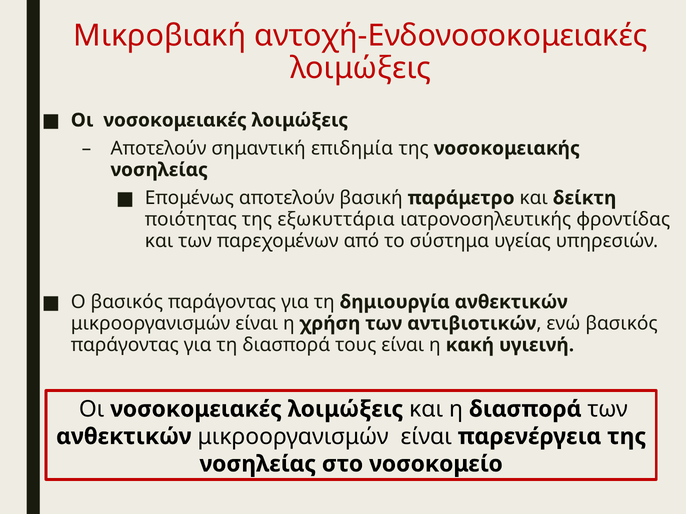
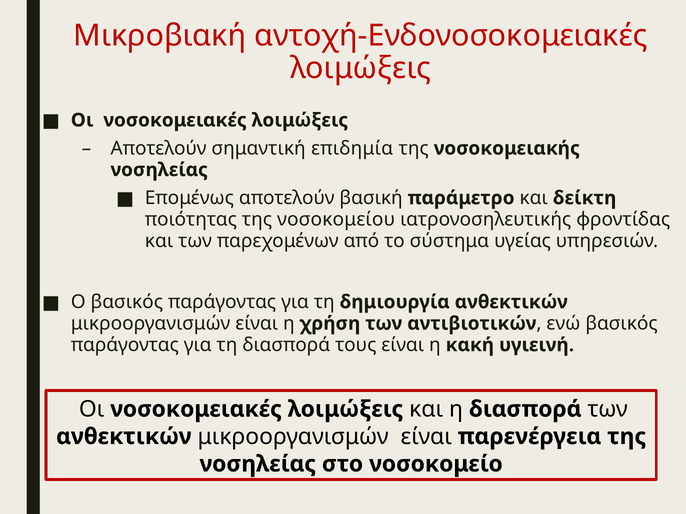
εξωκυττάρια: εξωκυττάρια -> νοσοκομείου
